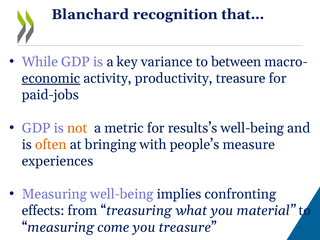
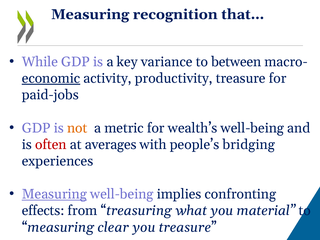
Blanchard at (90, 14): Blanchard -> Measuring
results’s: results’s -> wealth’s
often colour: orange -> red
bringing: bringing -> averages
measure: measure -> bridging
Measuring at (54, 194) underline: none -> present
come: come -> clear
